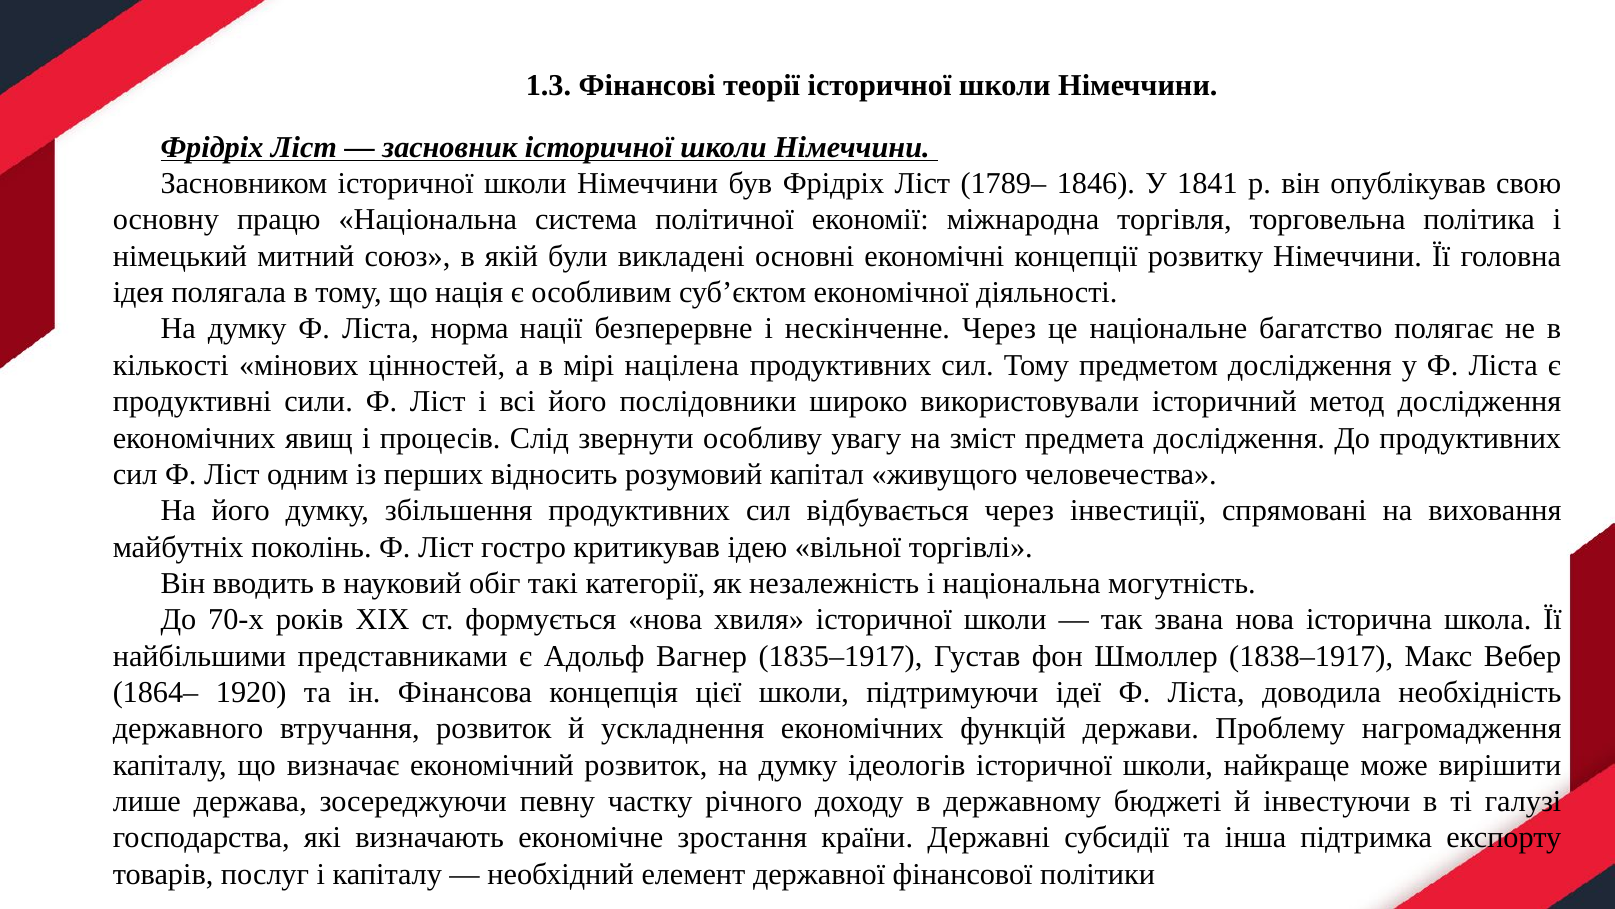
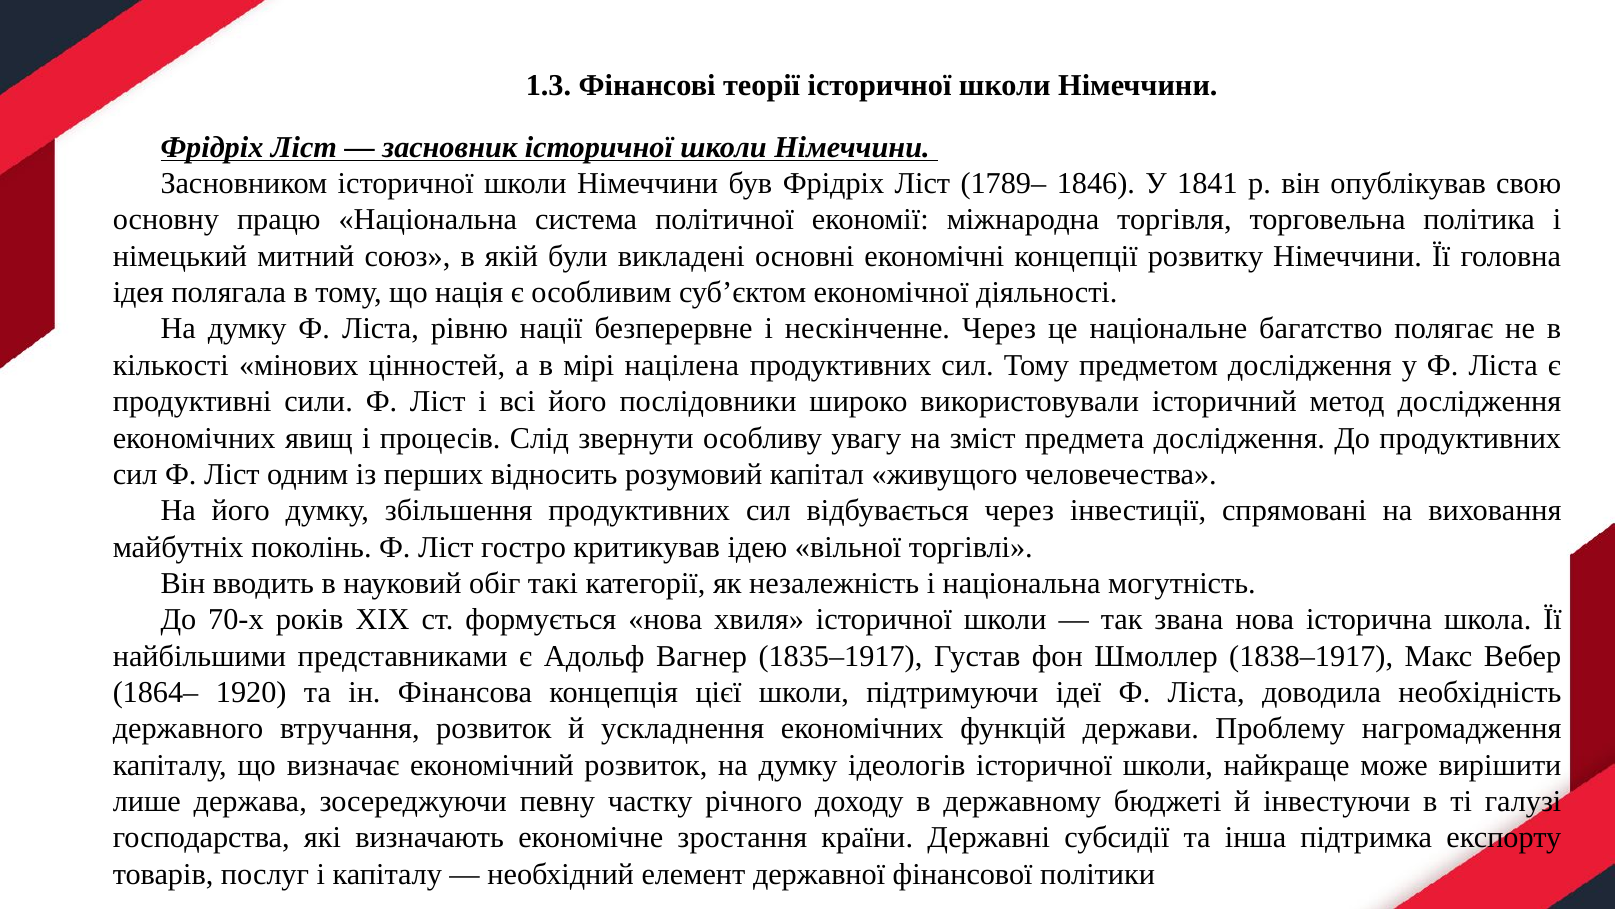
норма: норма -> рівню
